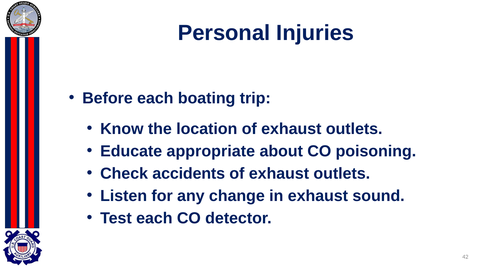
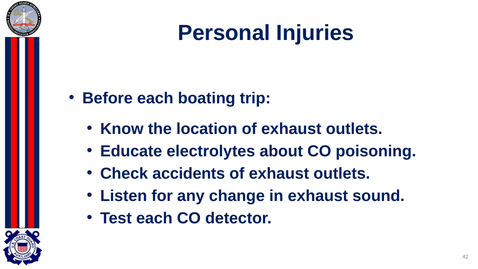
appropriate: appropriate -> electrolytes
